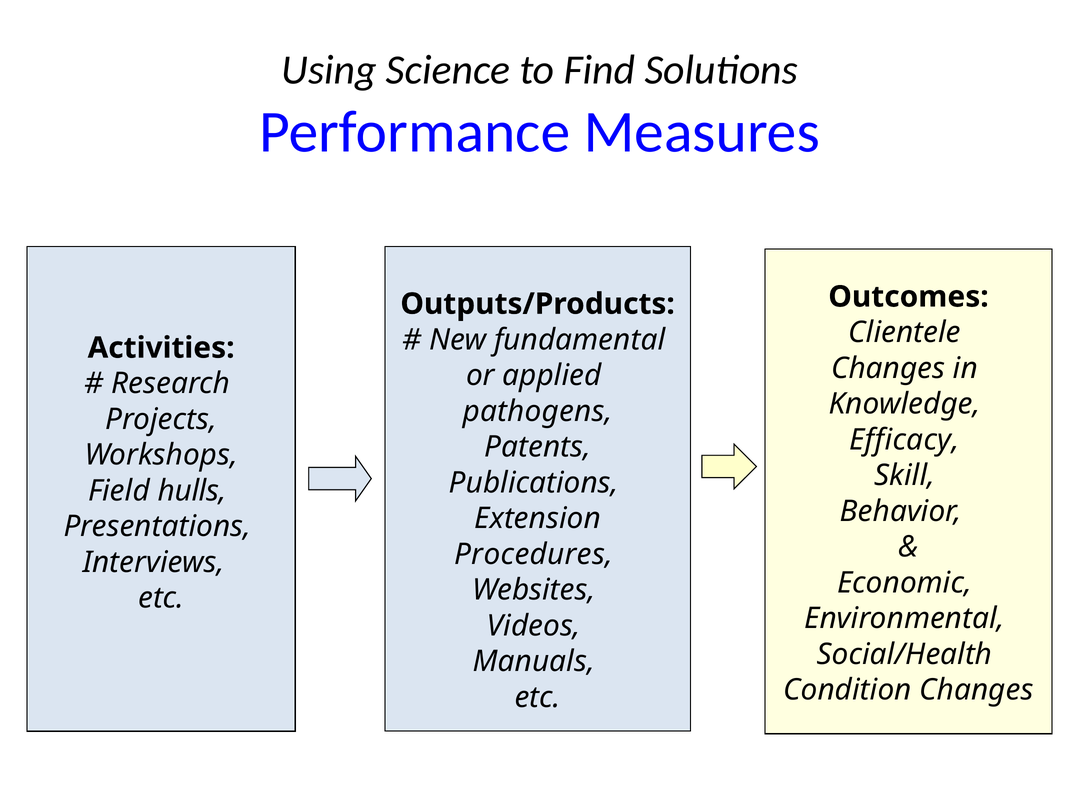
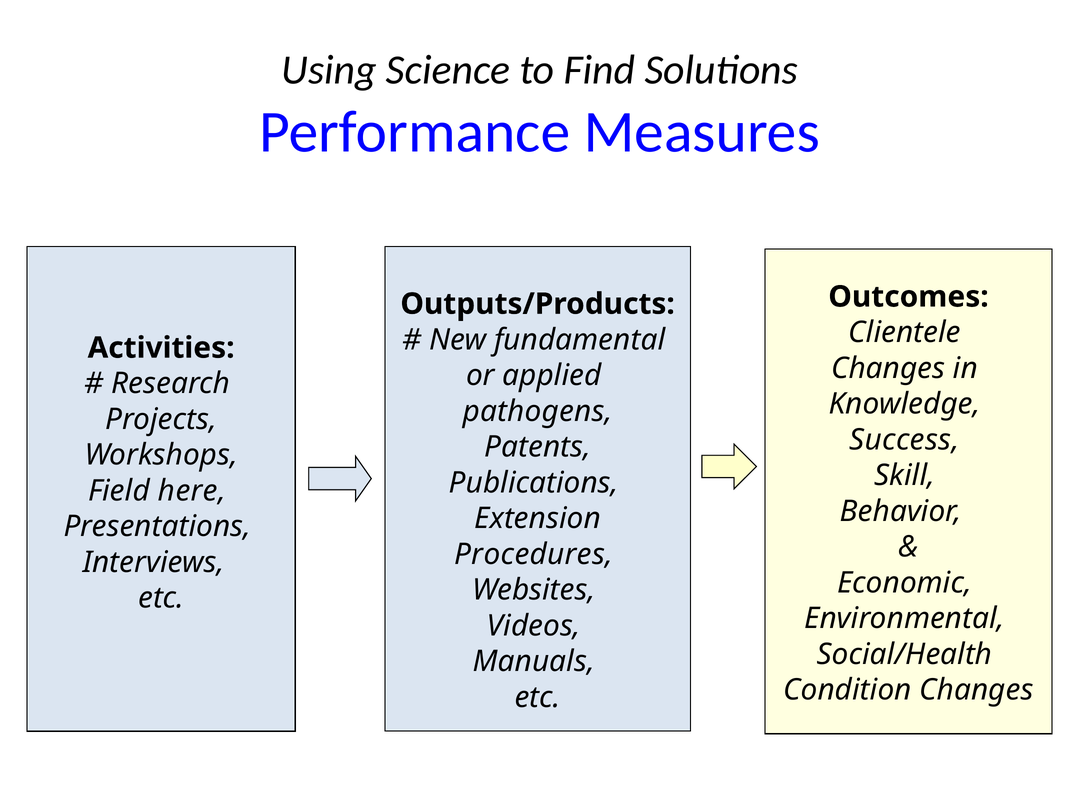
Efficacy: Efficacy -> Success
hulls: hulls -> here
